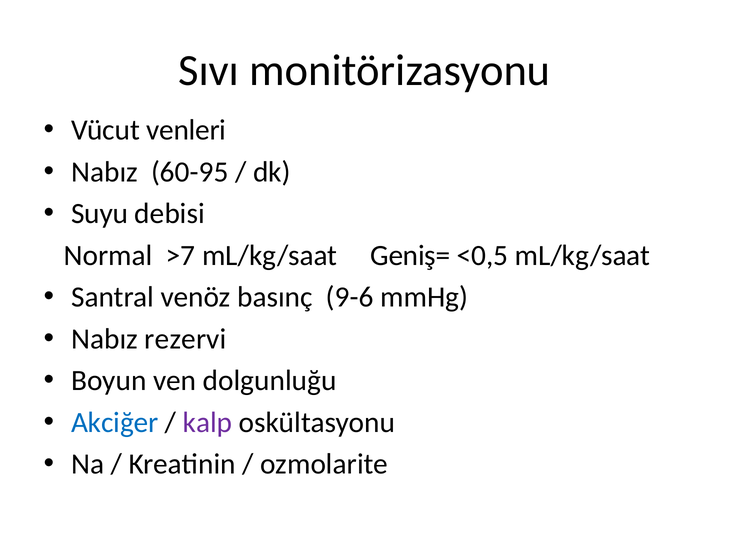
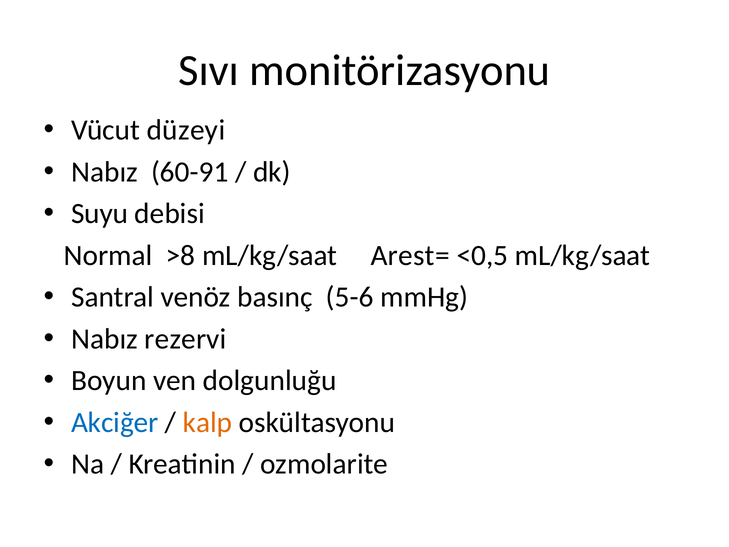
venleri: venleri -> düzeyi
60-95: 60-95 -> 60-91
>7: >7 -> >8
Geniş=: Geniş= -> Arest=
9-6: 9-6 -> 5-6
kalp colour: purple -> orange
